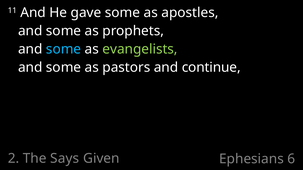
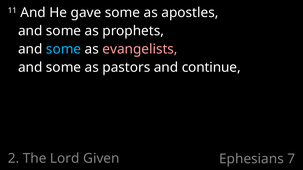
evangelists colour: light green -> pink
Says: Says -> Lord
6: 6 -> 7
